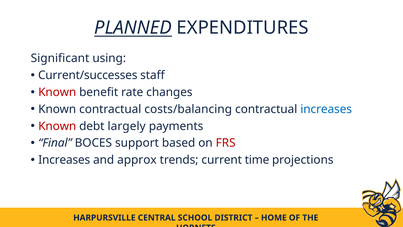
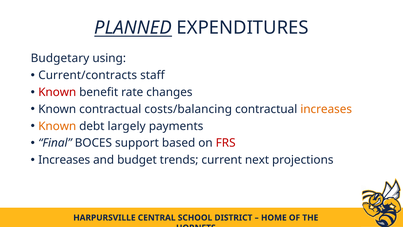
Significant: Significant -> Budgetary
Current/successes: Current/successes -> Current/contracts
increases at (326, 109) colour: blue -> orange
Known at (57, 126) colour: red -> orange
approx: approx -> budget
time: time -> next
